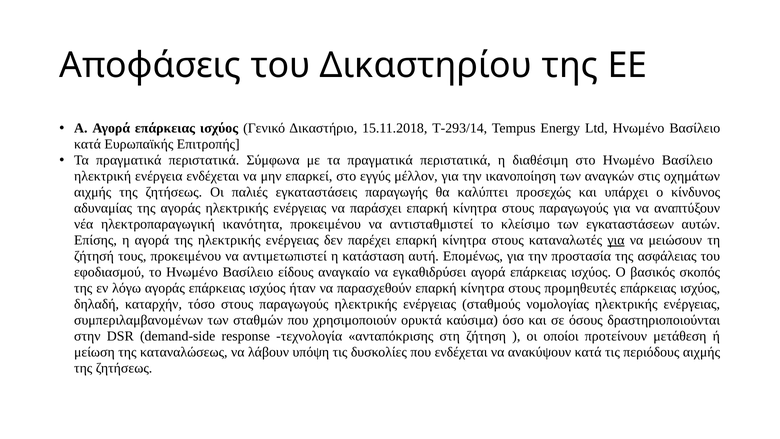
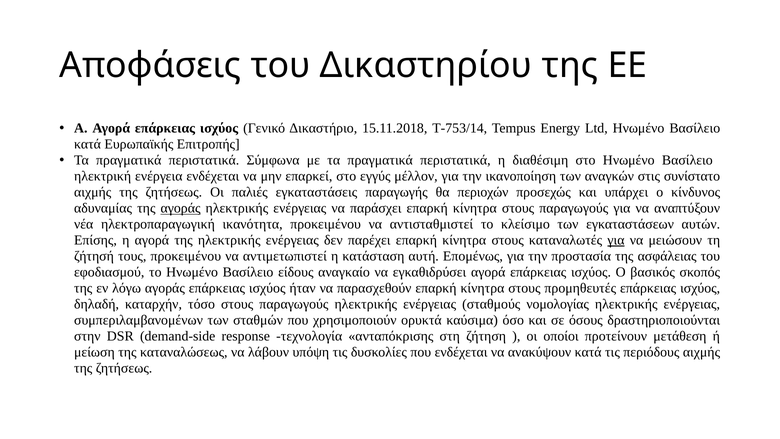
T‑293/14: T‑293/14 -> T‑753/14
οχημάτων: οχημάτων -> συνίστατο
καλύπτει: καλύπτει -> περιοχών
αγοράς at (181, 208) underline: none -> present
